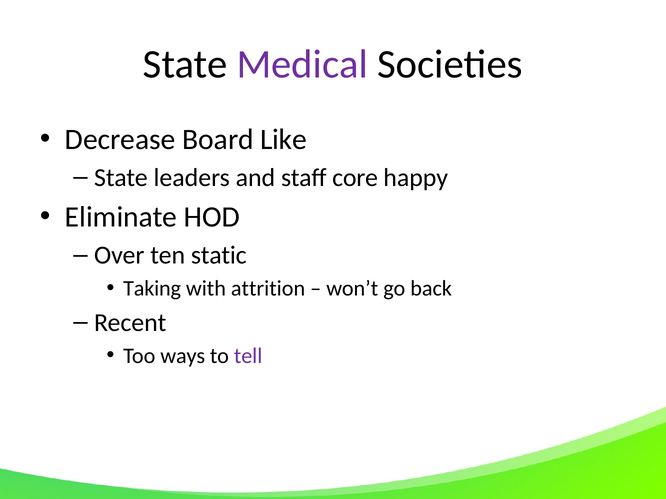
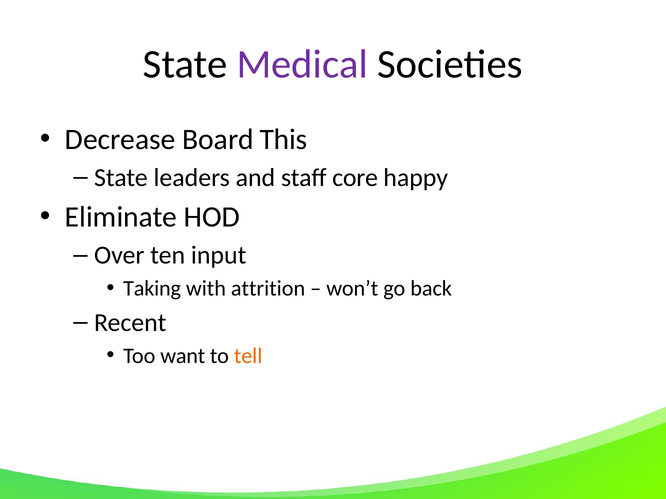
Like: Like -> This
static: static -> input
ways: ways -> want
tell colour: purple -> orange
